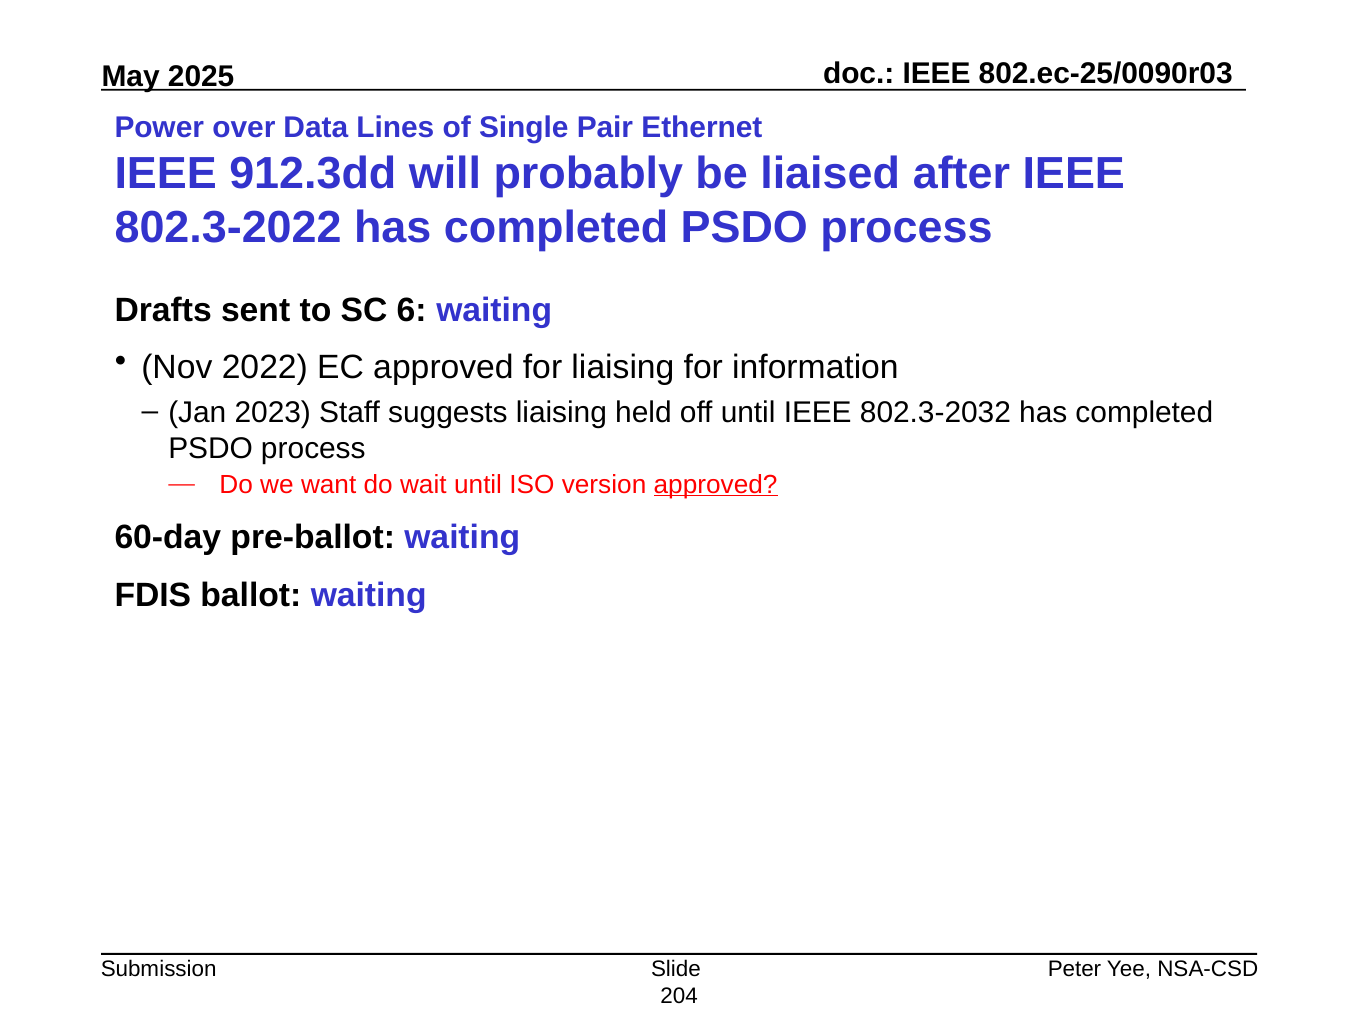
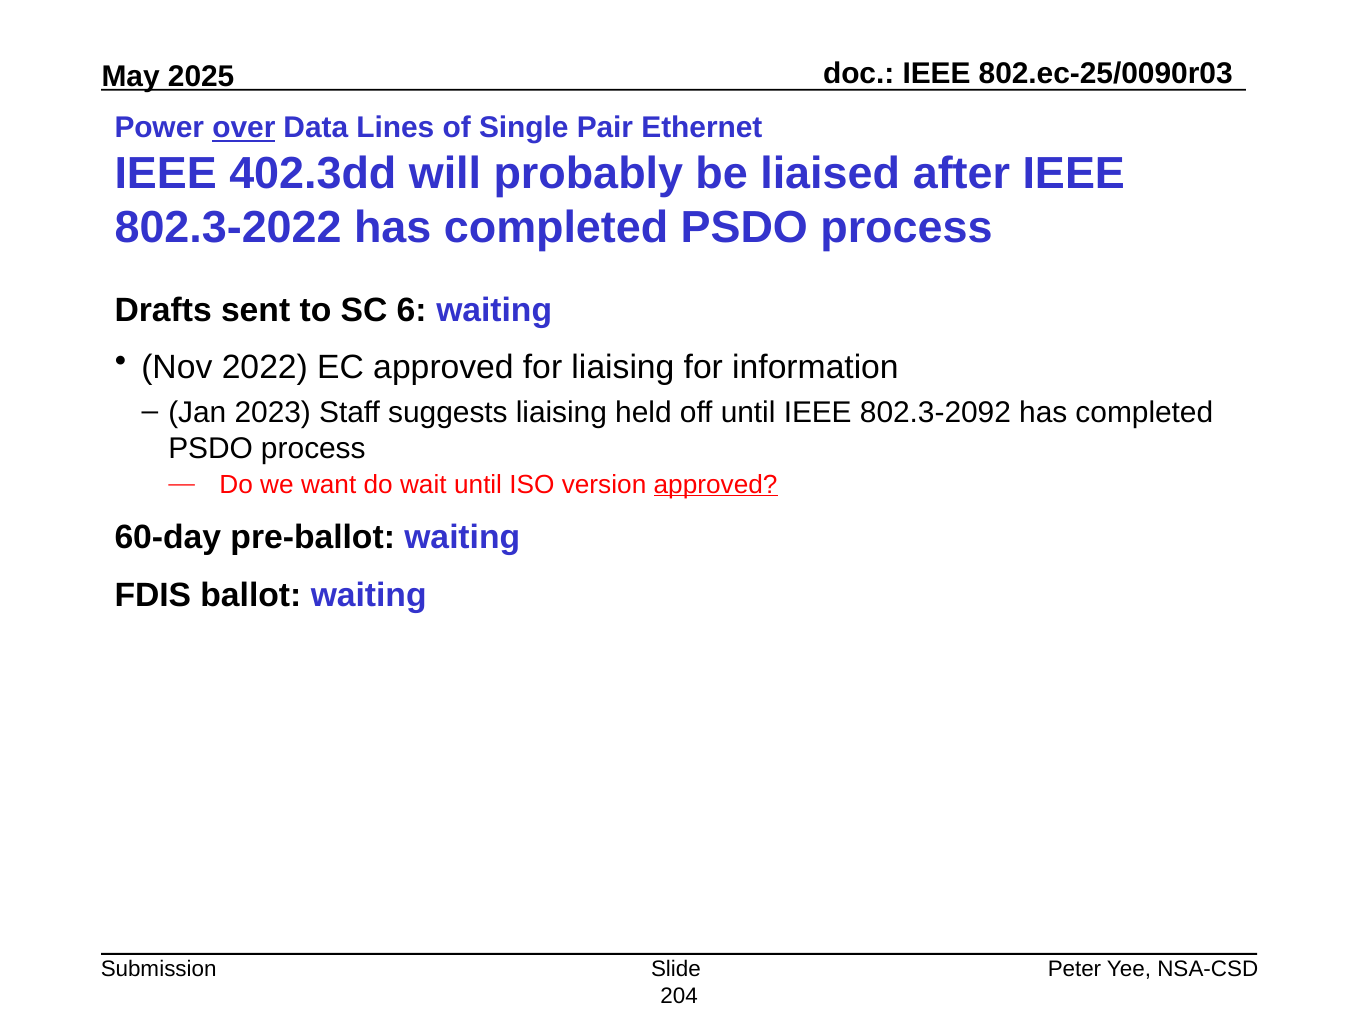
over underline: none -> present
912.3dd: 912.3dd -> 402.3dd
802.3-2032: 802.3-2032 -> 802.3-2092
